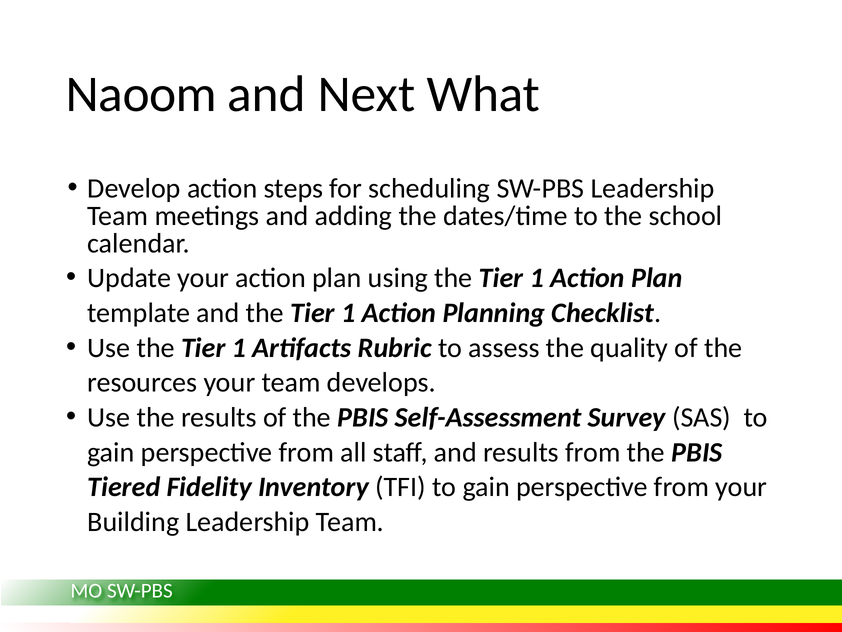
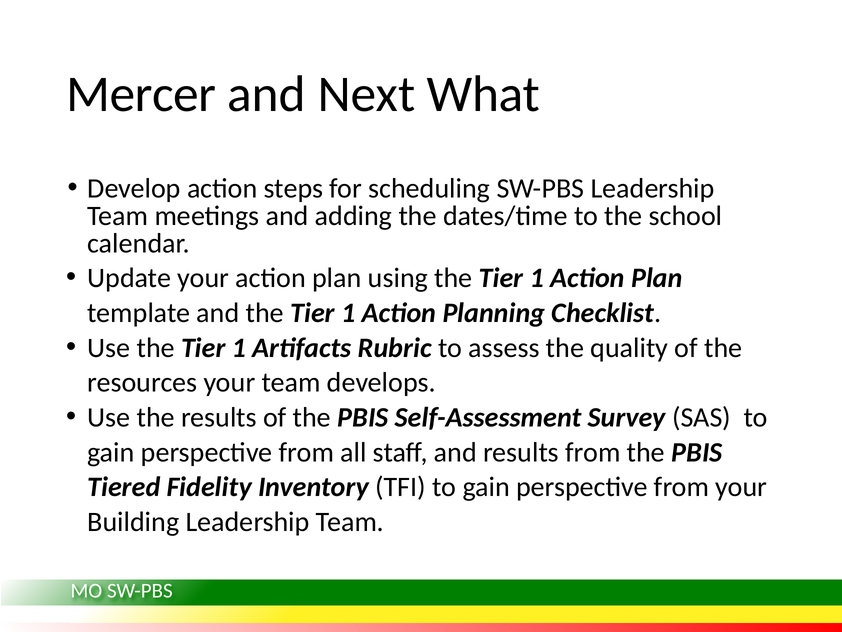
Naoom: Naoom -> Mercer
